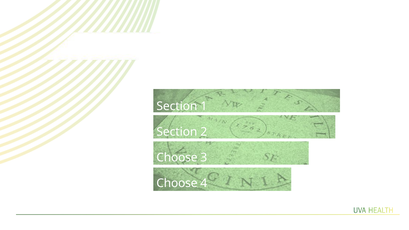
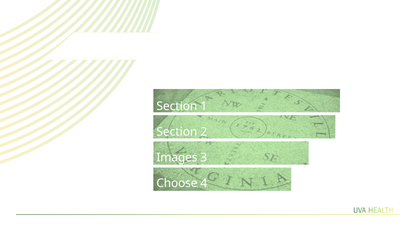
Choose at (177, 158): Choose -> Images
